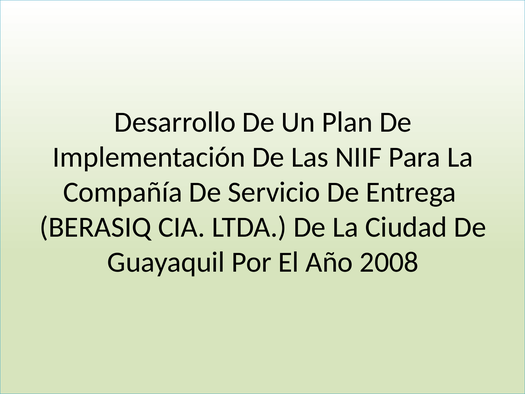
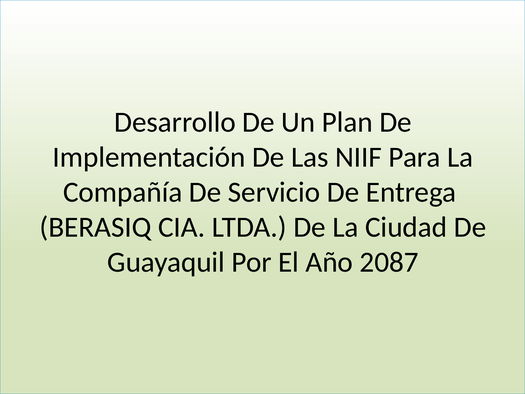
2008: 2008 -> 2087
